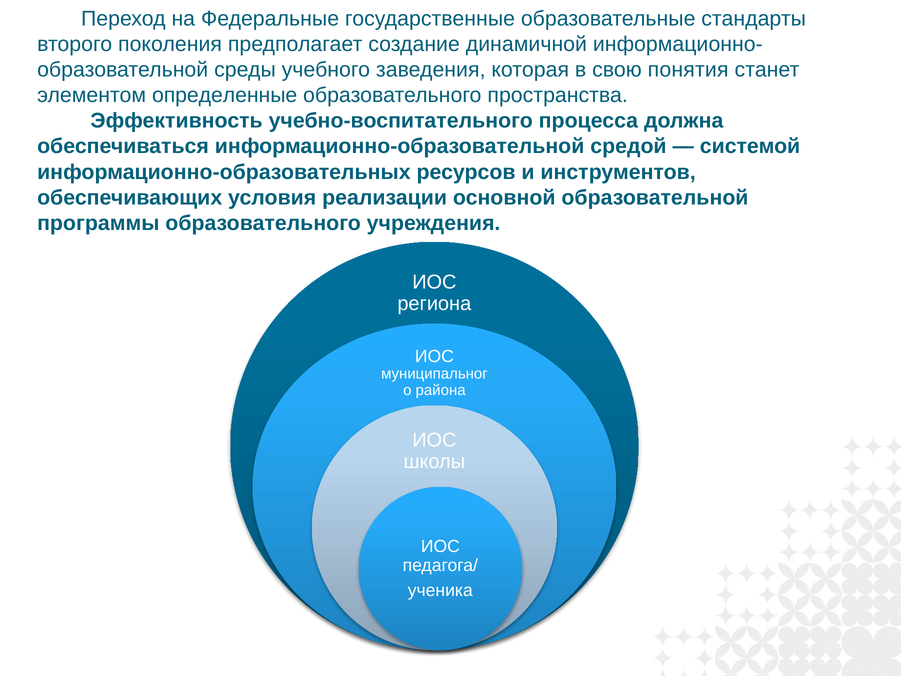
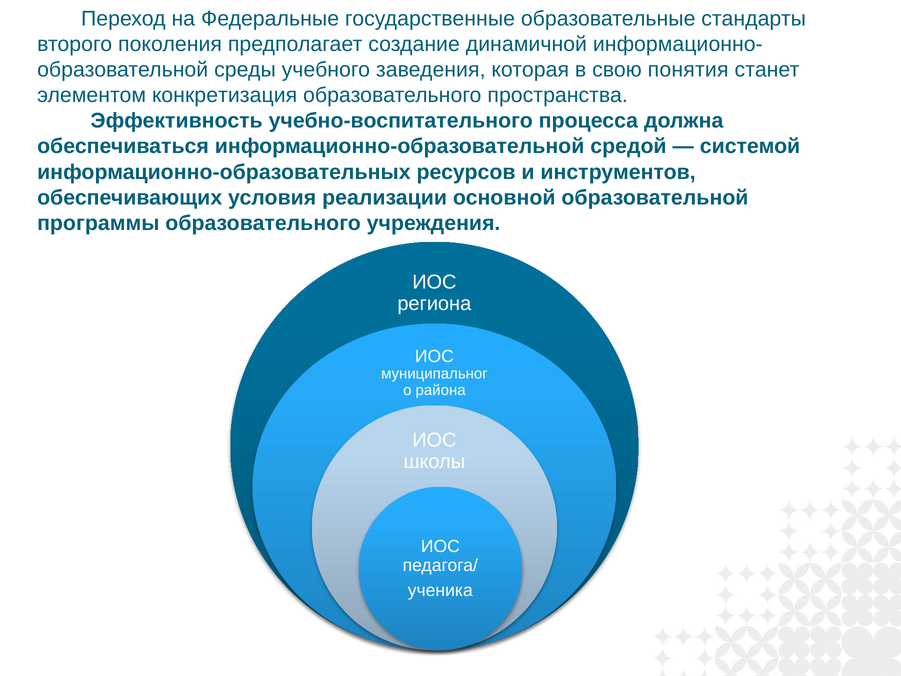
определенные: определенные -> конкретизация
